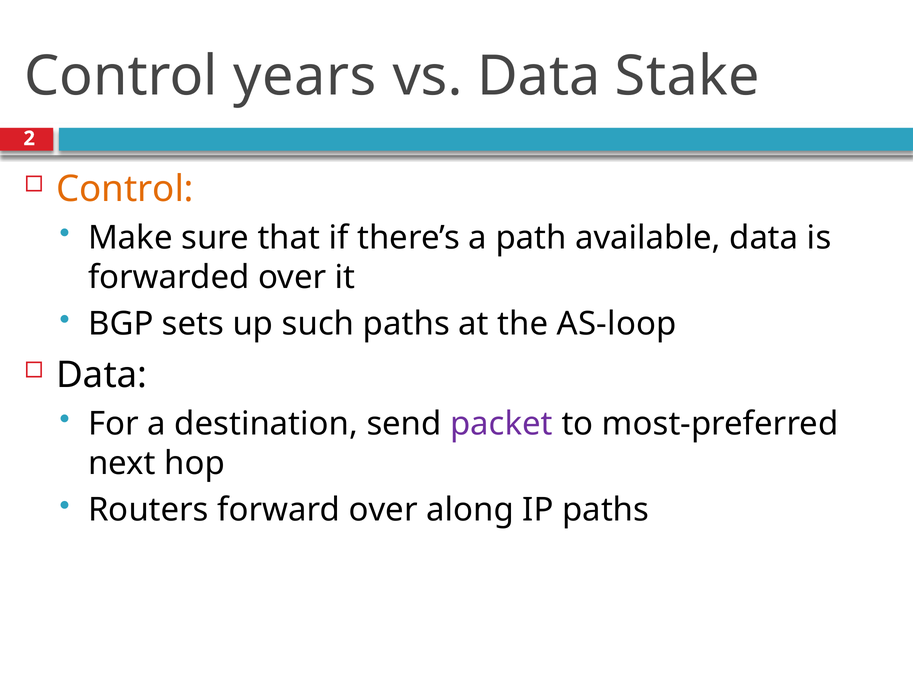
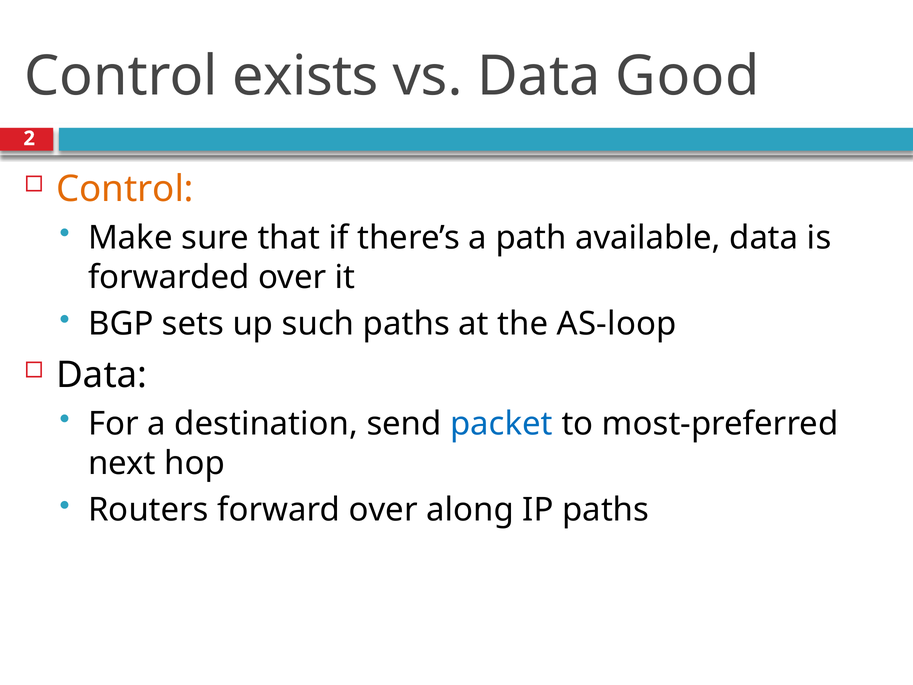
years: years -> exists
Stake: Stake -> Good
packet colour: purple -> blue
